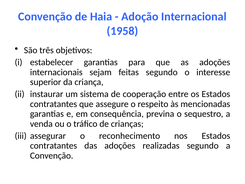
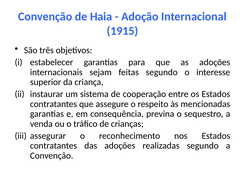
1958: 1958 -> 1915
